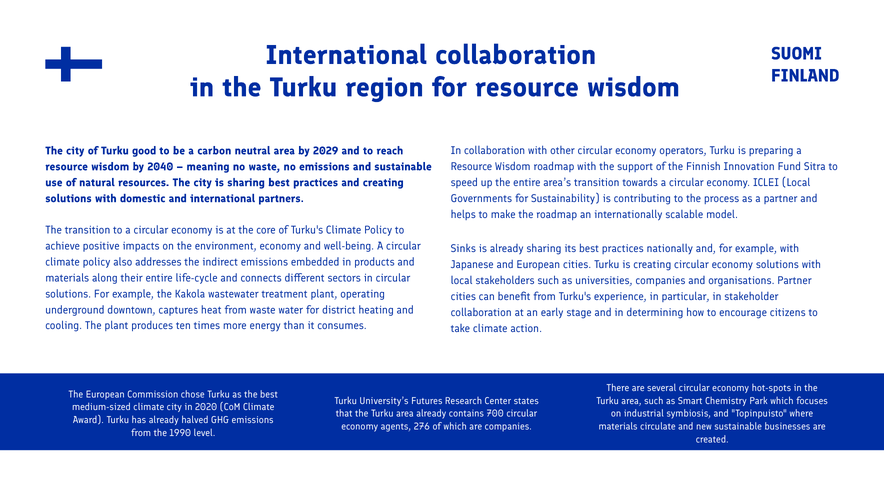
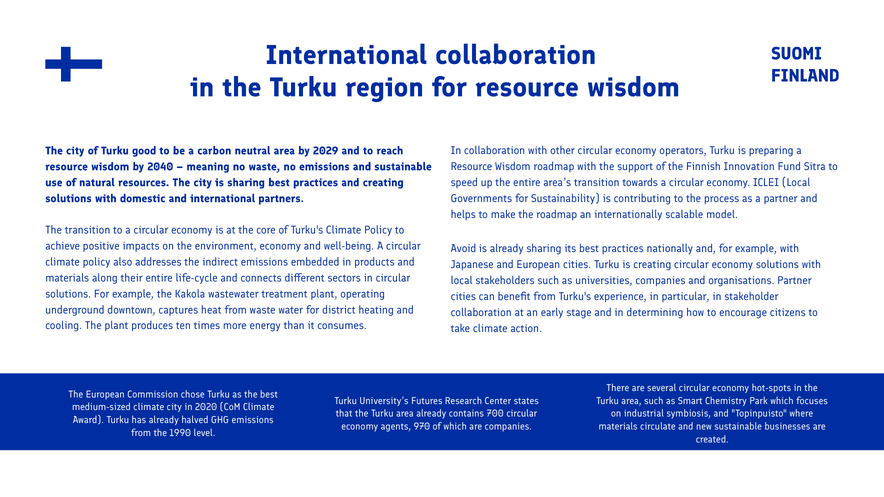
Sinks: Sinks -> Avoid
276: 276 -> 970
